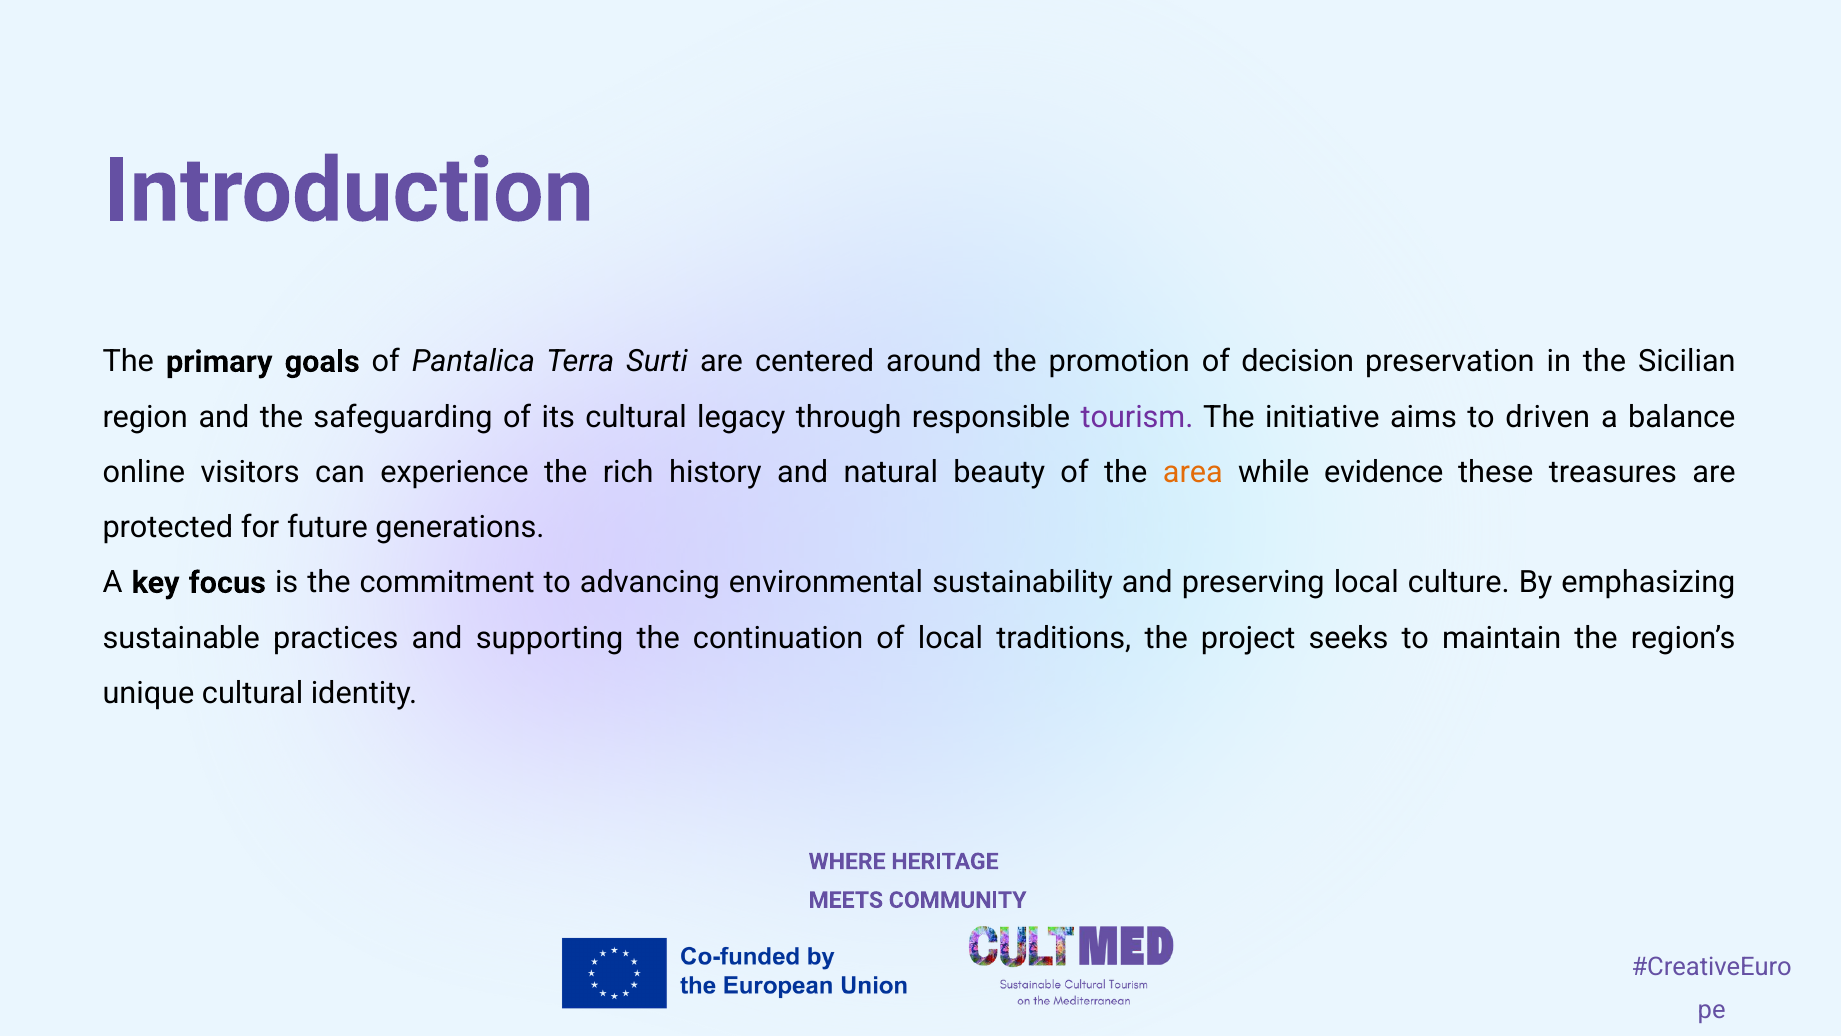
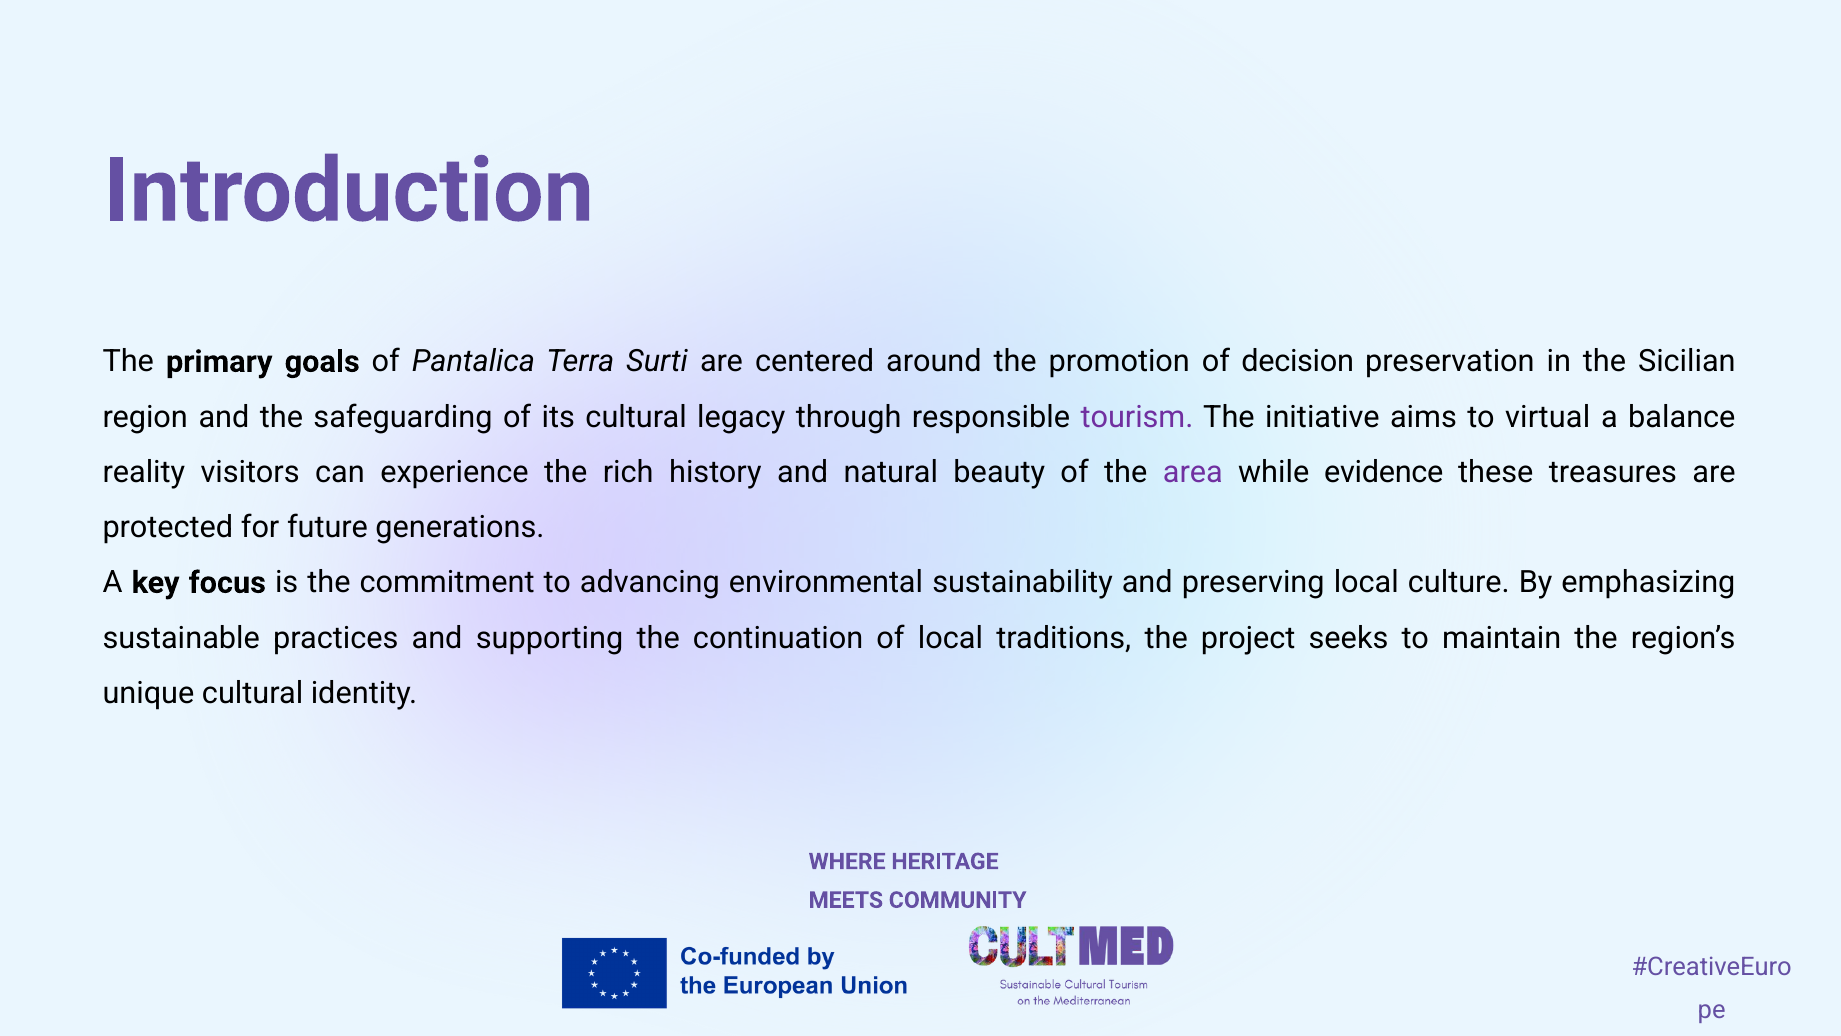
driven: driven -> virtual
online: online -> reality
area colour: orange -> purple
